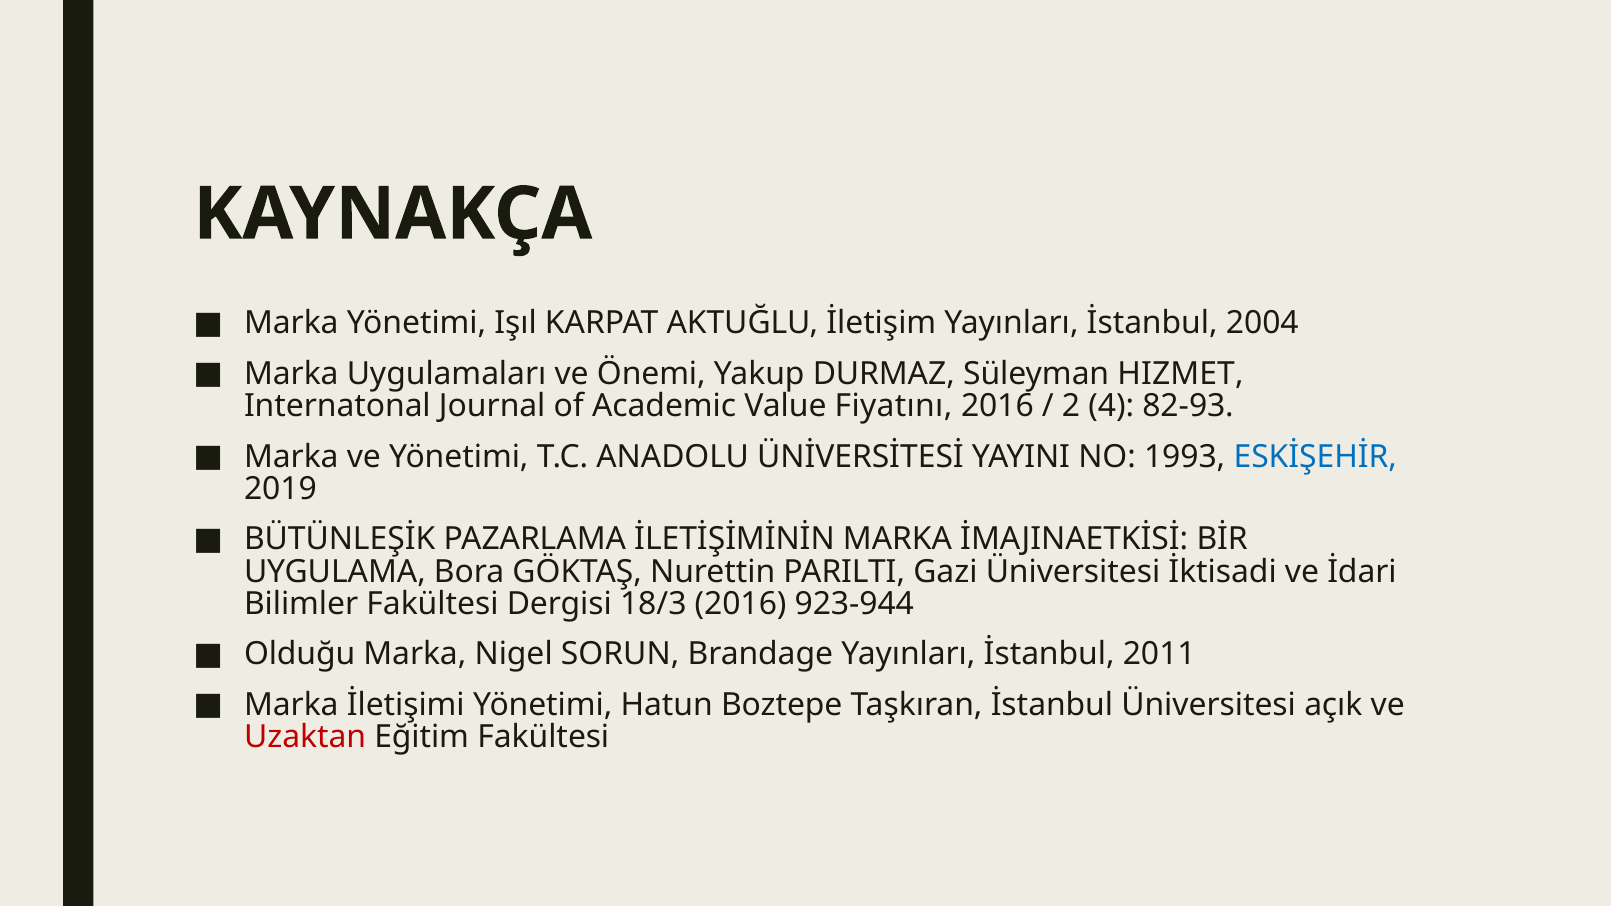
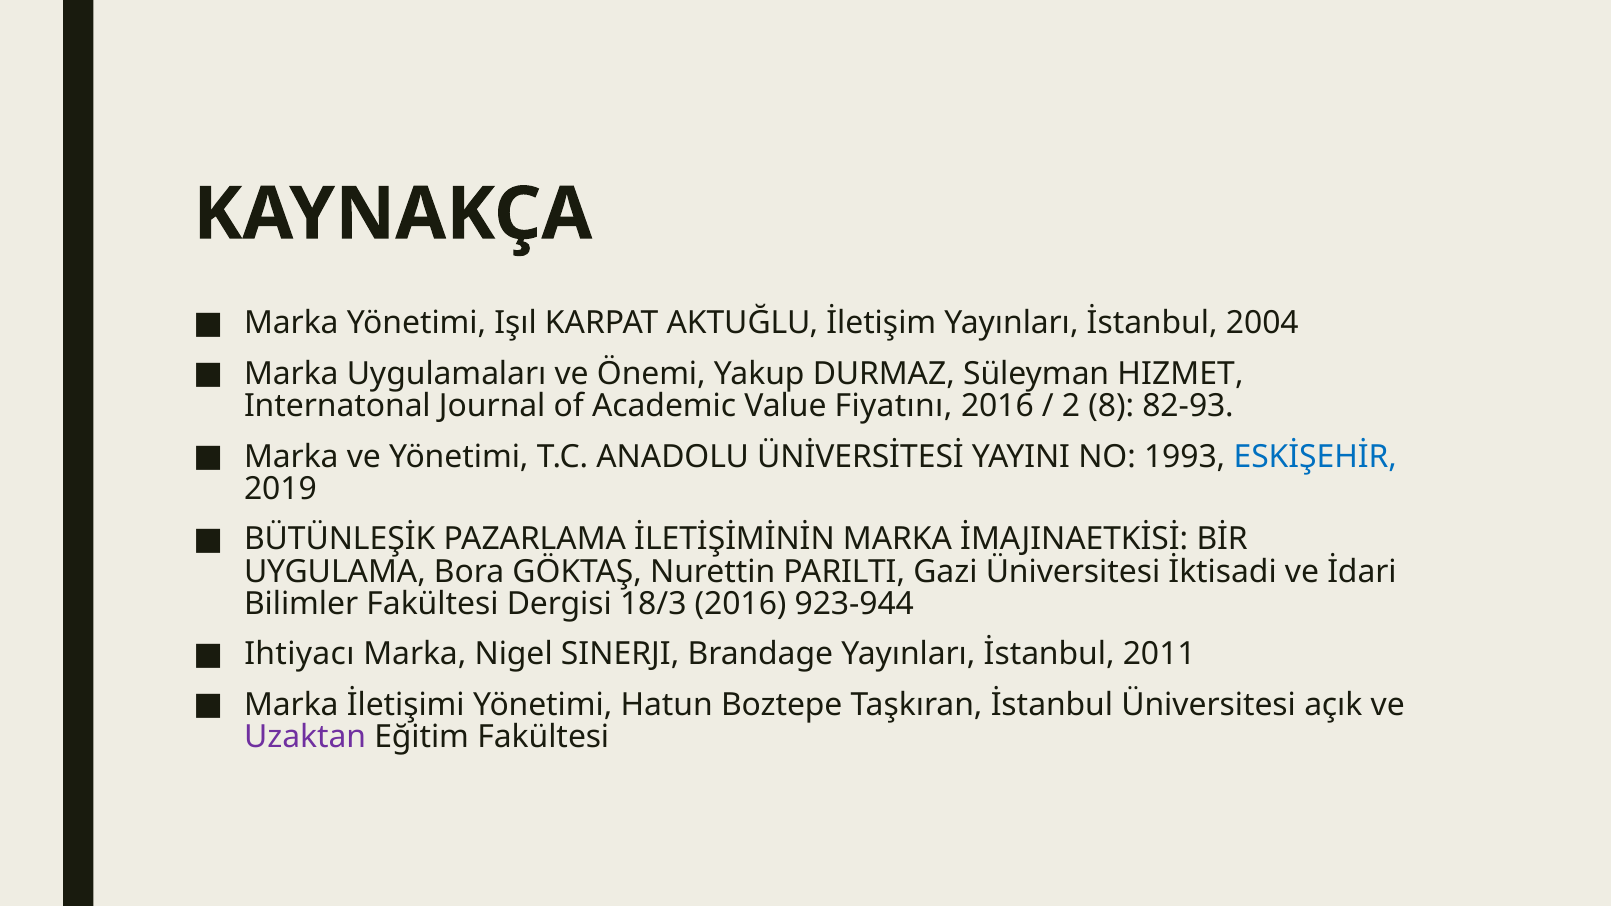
4: 4 -> 8
Olduğu: Olduğu -> Ihtiyacı
SORUN: SORUN -> SINERJI
Uzaktan colour: red -> purple
